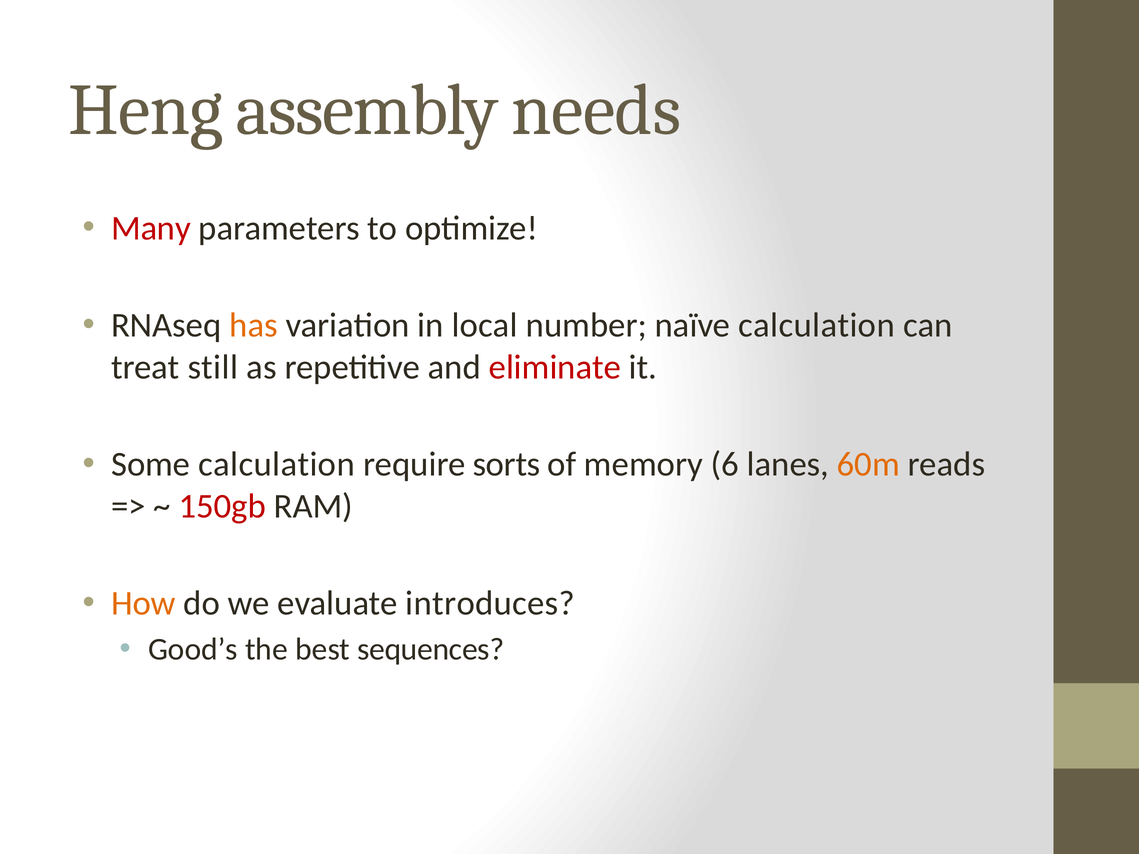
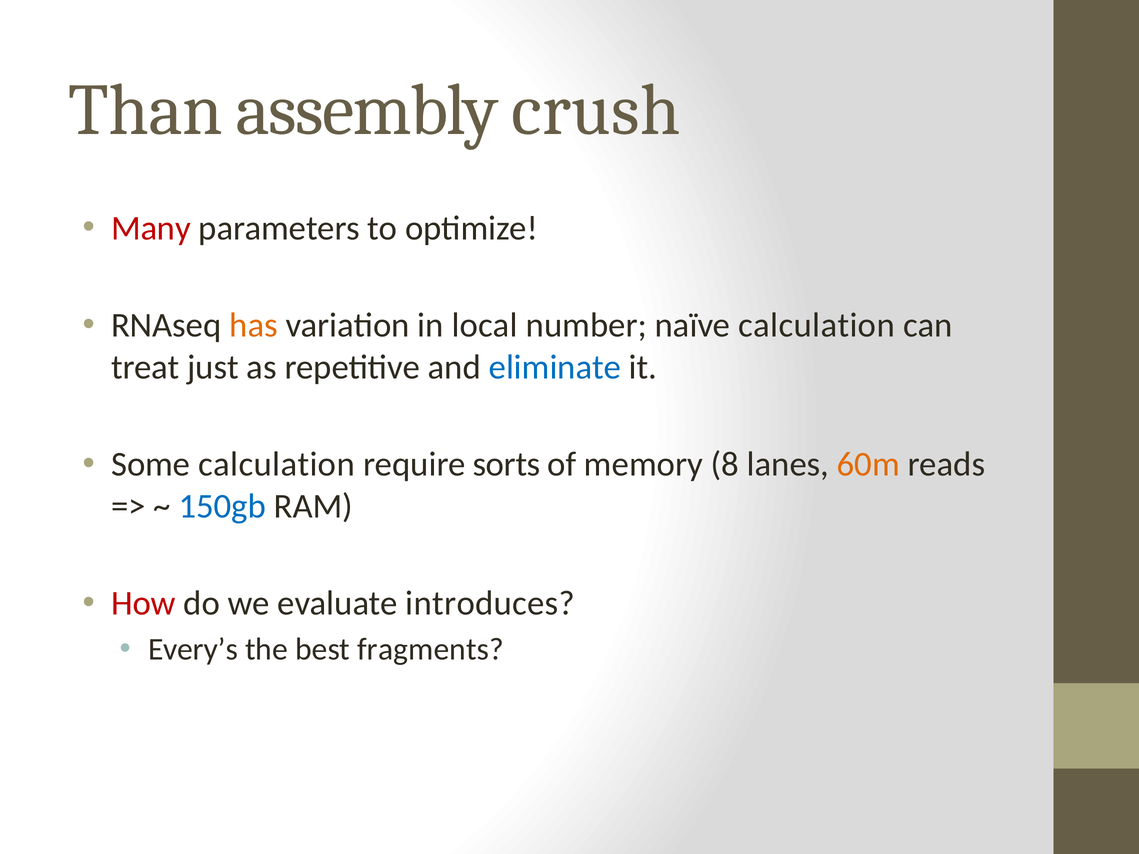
Heng: Heng -> Than
needs: needs -> crush
still: still -> just
eliminate colour: red -> blue
6: 6 -> 8
150gb colour: red -> blue
How colour: orange -> red
Good’s: Good’s -> Every’s
sequences: sequences -> fragments
